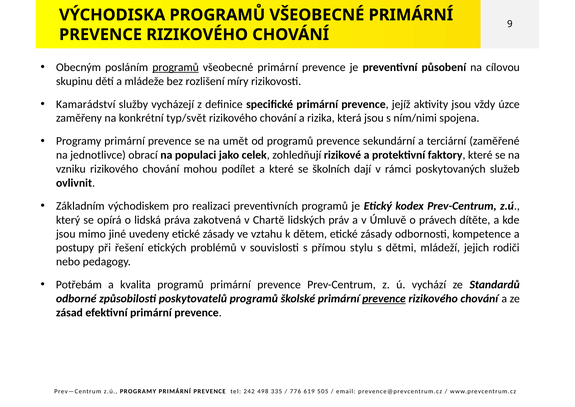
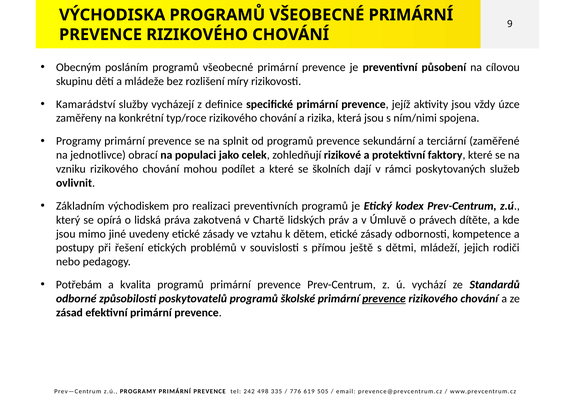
programů at (176, 67) underline: present -> none
typ/svět: typ/svět -> typ/roce
umět: umět -> splnit
stylu: stylu -> ještě
